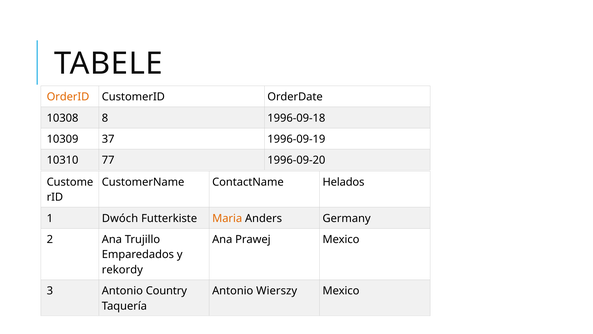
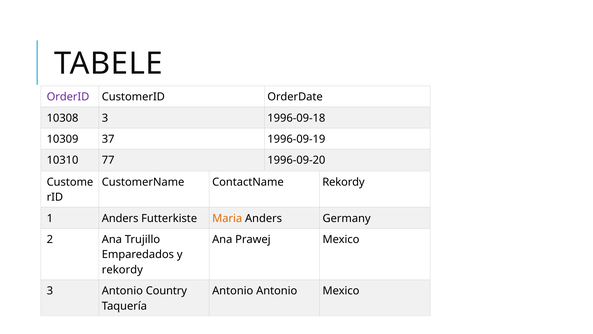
OrderID colour: orange -> purple
10308 8: 8 -> 3
ContactName Helados: Helados -> Rekordy
1 Dwóch: Dwóch -> Anders
Antonio Wierszy: Wierszy -> Antonio
